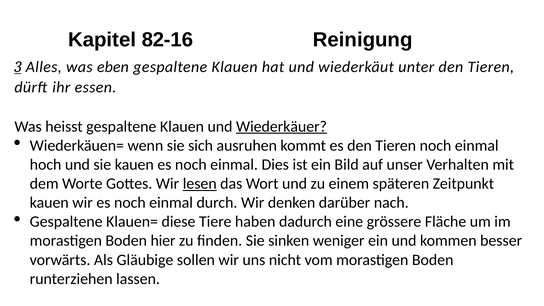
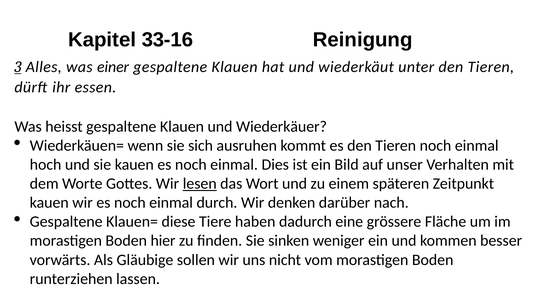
82-16: 82-16 -> 33-16
eben: eben -> einer
Wiederkäuer underline: present -> none
